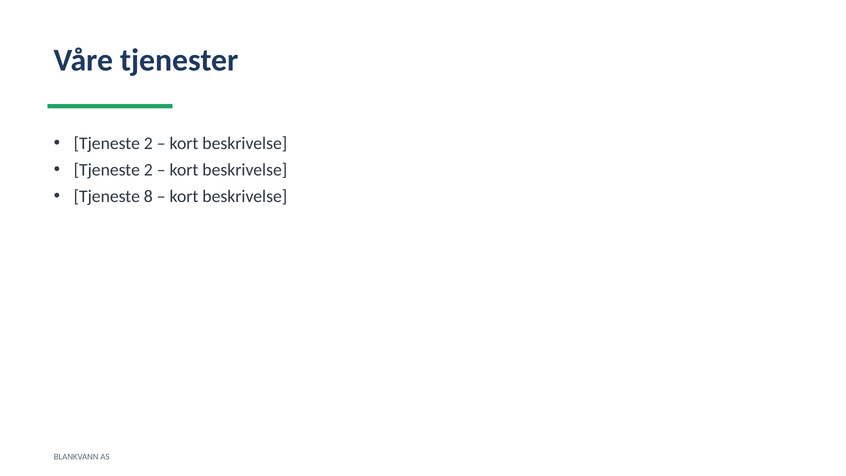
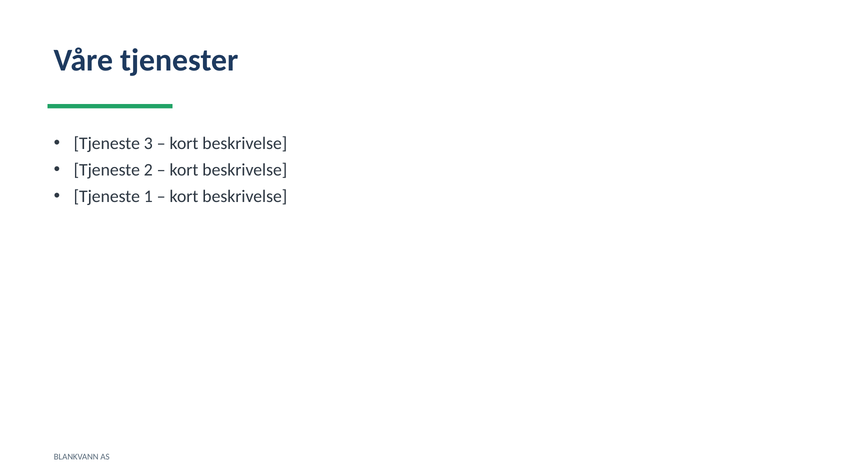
2 at (148, 143): 2 -> 3
8: 8 -> 1
